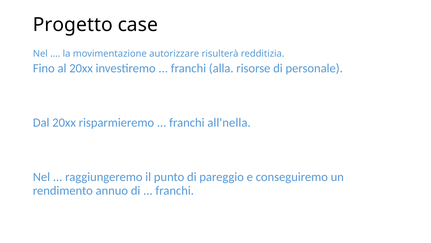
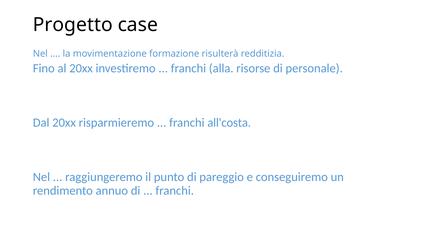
autorizzare: autorizzare -> formazione
all'nella: all'nella -> all'costa
